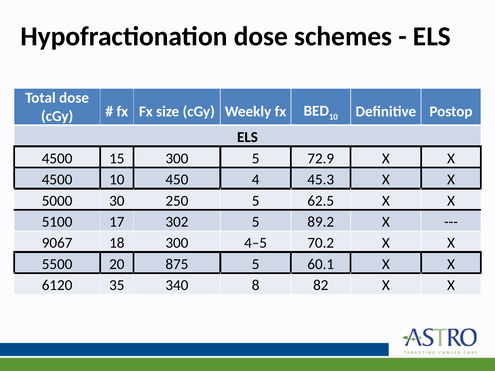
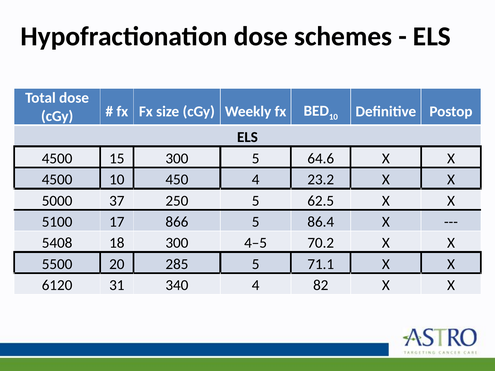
72.9: 72.9 -> 64.6
45.3: 45.3 -> 23.2
30: 30 -> 37
302: 302 -> 866
89.2: 89.2 -> 86.4
9067: 9067 -> 5408
875: 875 -> 285
60.1: 60.1 -> 71.1
35: 35 -> 31
340 8: 8 -> 4
